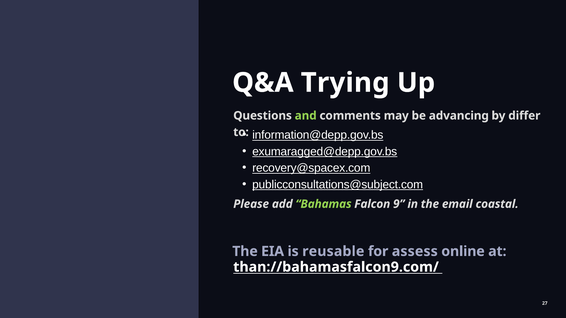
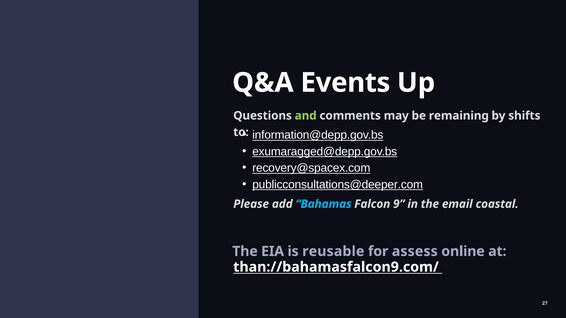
Trying: Trying -> Events
advancing: advancing -> remaining
differ: differ -> shifts
publicconsultations@subject.com: publicconsultations@subject.com -> publicconsultations@deeper.com
Bahamas colour: light green -> light blue
